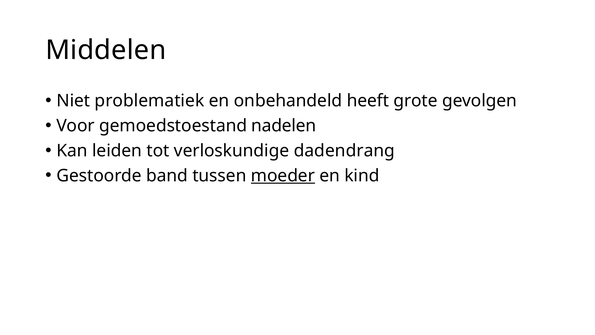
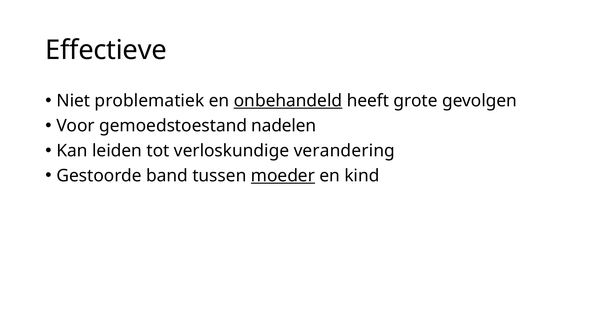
Middelen: Middelen -> Effectieve
onbehandeld underline: none -> present
dadendrang: dadendrang -> verandering
